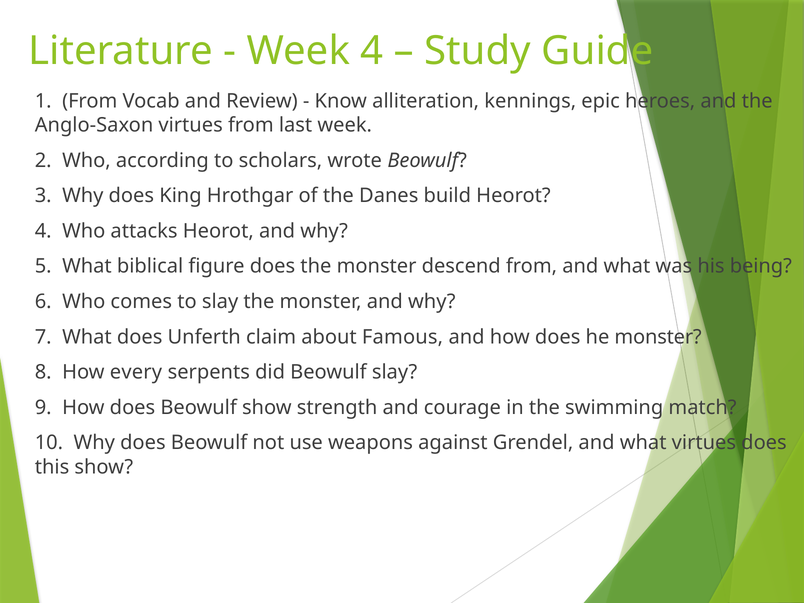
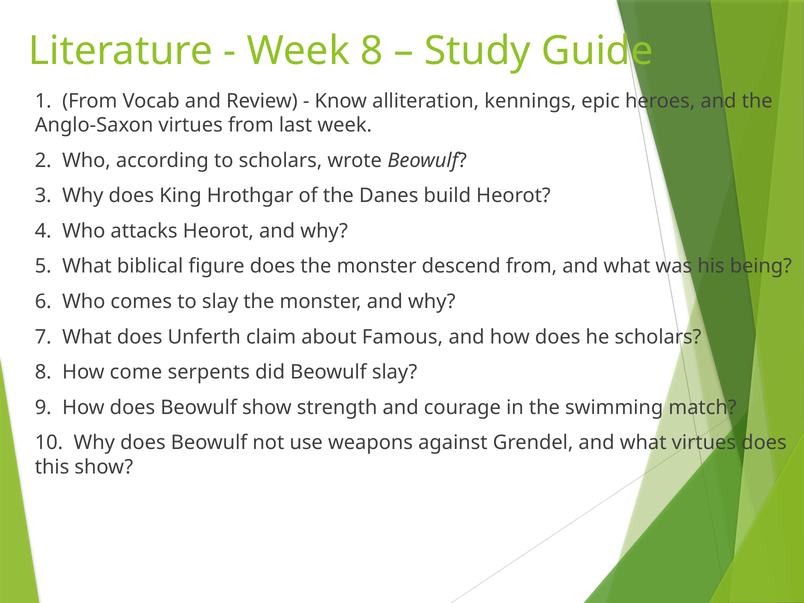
Week 4: 4 -> 8
he monster: monster -> scholars
every: every -> come
